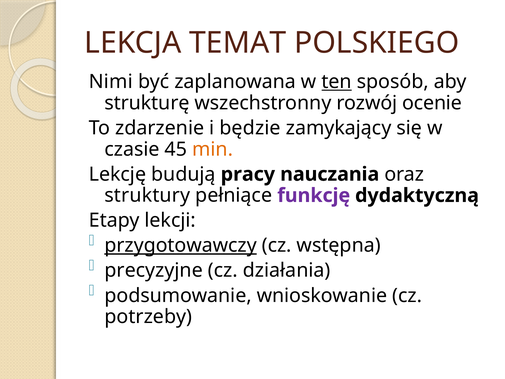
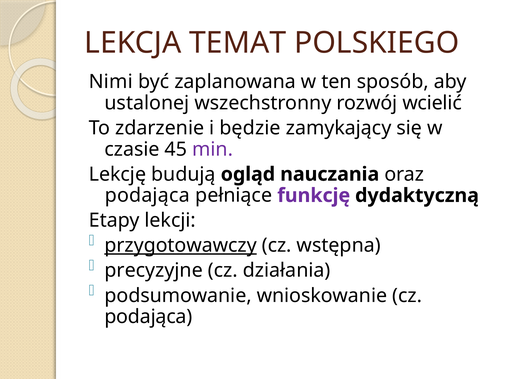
ten underline: present -> none
strukturę: strukturę -> ustalonej
ocenie: ocenie -> wcielić
min colour: orange -> purple
pracy: pracy -> ogląd
struktury at (147, 195): struktury -> podająca
potrzeby at (148, 317): potrzeby -> podająca
